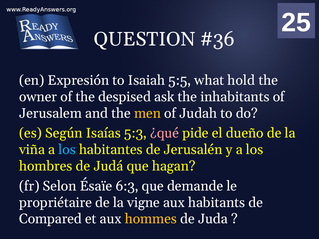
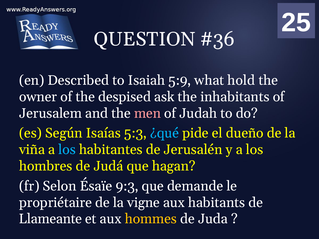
Expresión: Expresión -> Described
5:5: 5:5 -> 5:9
men colour: yellow -> pink
¿qué colour: pink -> light blue
6:3: 6:3 -> 9:3
Compared: Compared -> Llameante
